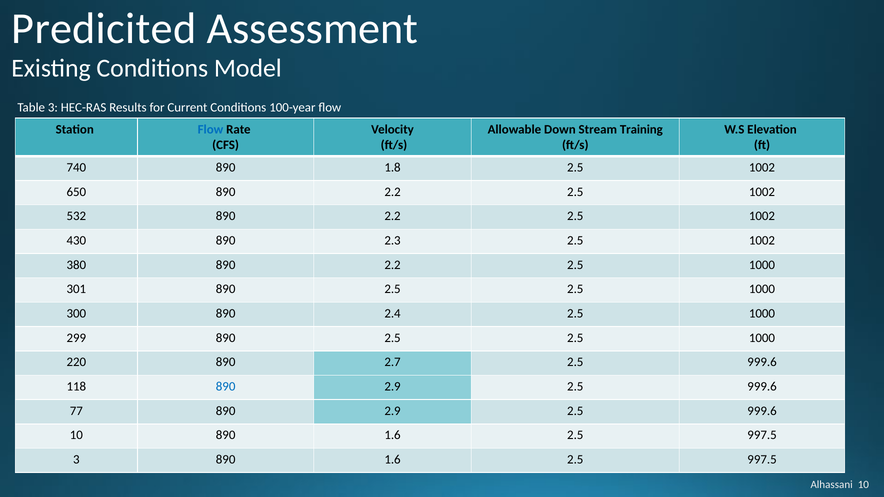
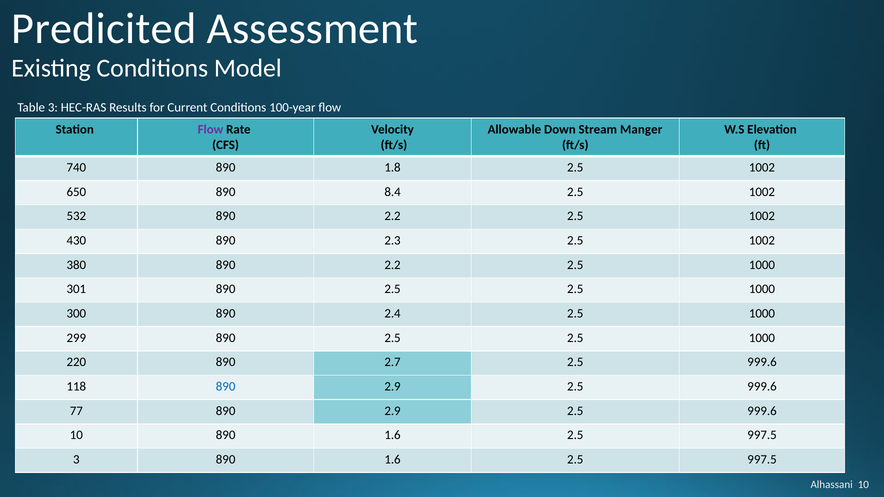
Flow at (211, 130) colour: blue -> purple
Training: Training -> Manger
650 890 2.2: 2.2 -> 8.4
